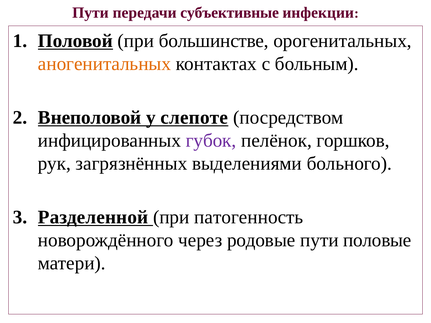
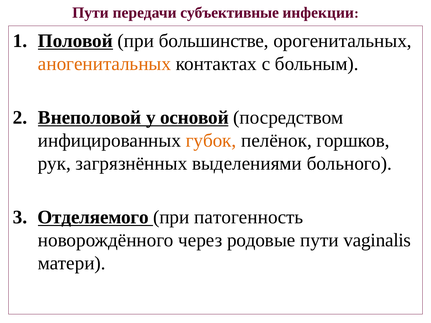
слепоте: слепоте -> основой
губок colour: purple -> orange
Разделенной: Разделенной -> Отделяемого
половые: половые -> vaginalis
